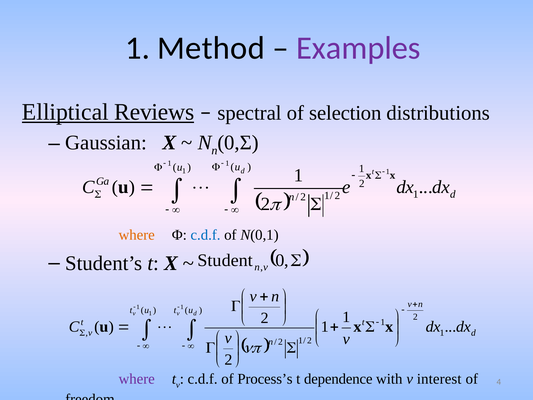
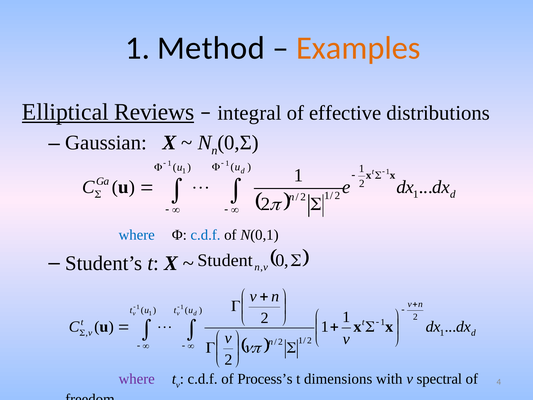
Examples colour: purple -> orange
spectral: spectral -> integral
selection: selection -> effective
where at (137, 235) colour: orange -> blue
dependence: dependence -> dimensions
interest: interest -> spectral
